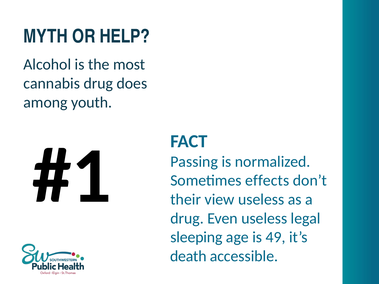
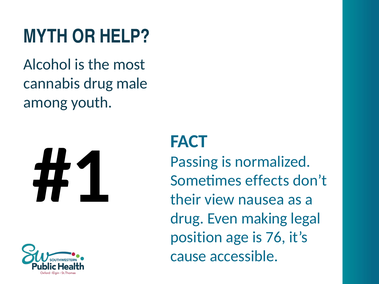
does: does -> male
view useless: useless -> nausea
Even useless: useless -> making
sleeping: sleeping -> position
49: 49 -> 76
death: death -> cause
